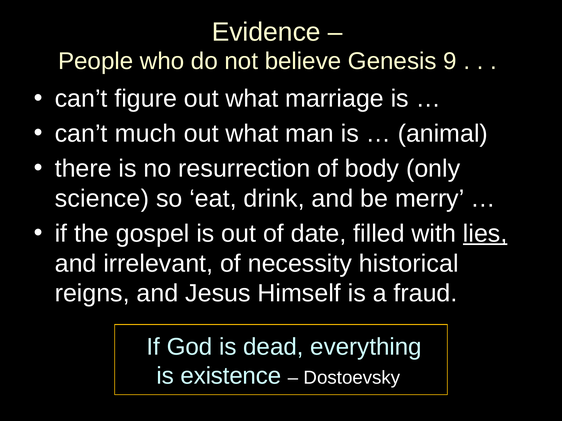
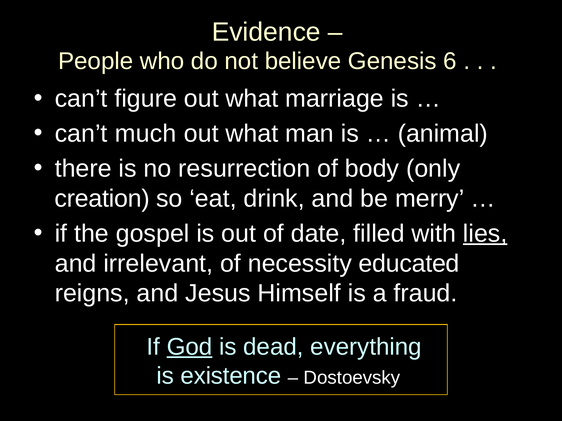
9: 9 -> 6
science: science -> creation
historical: historical -> educated
God underline: none -> present
